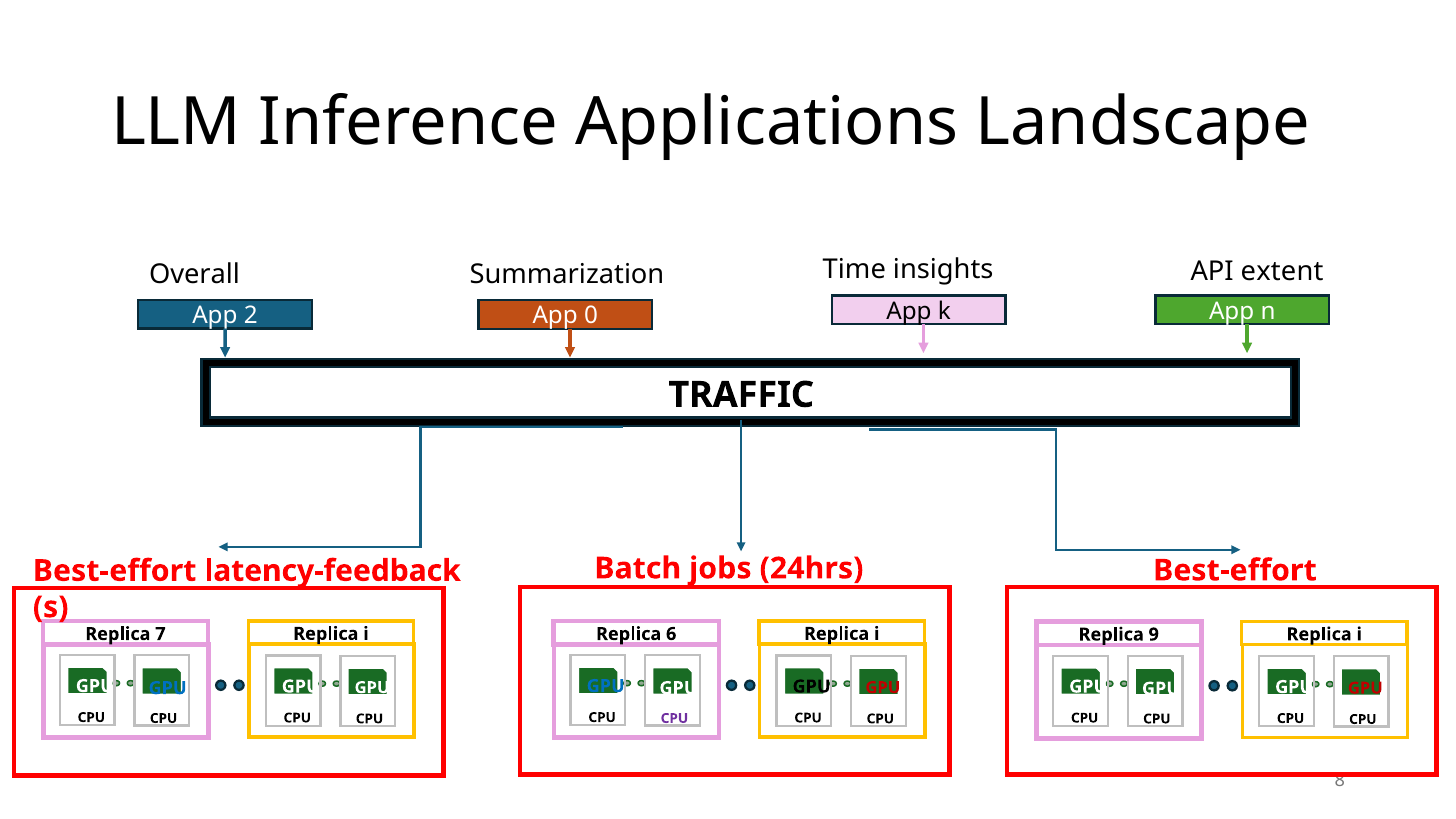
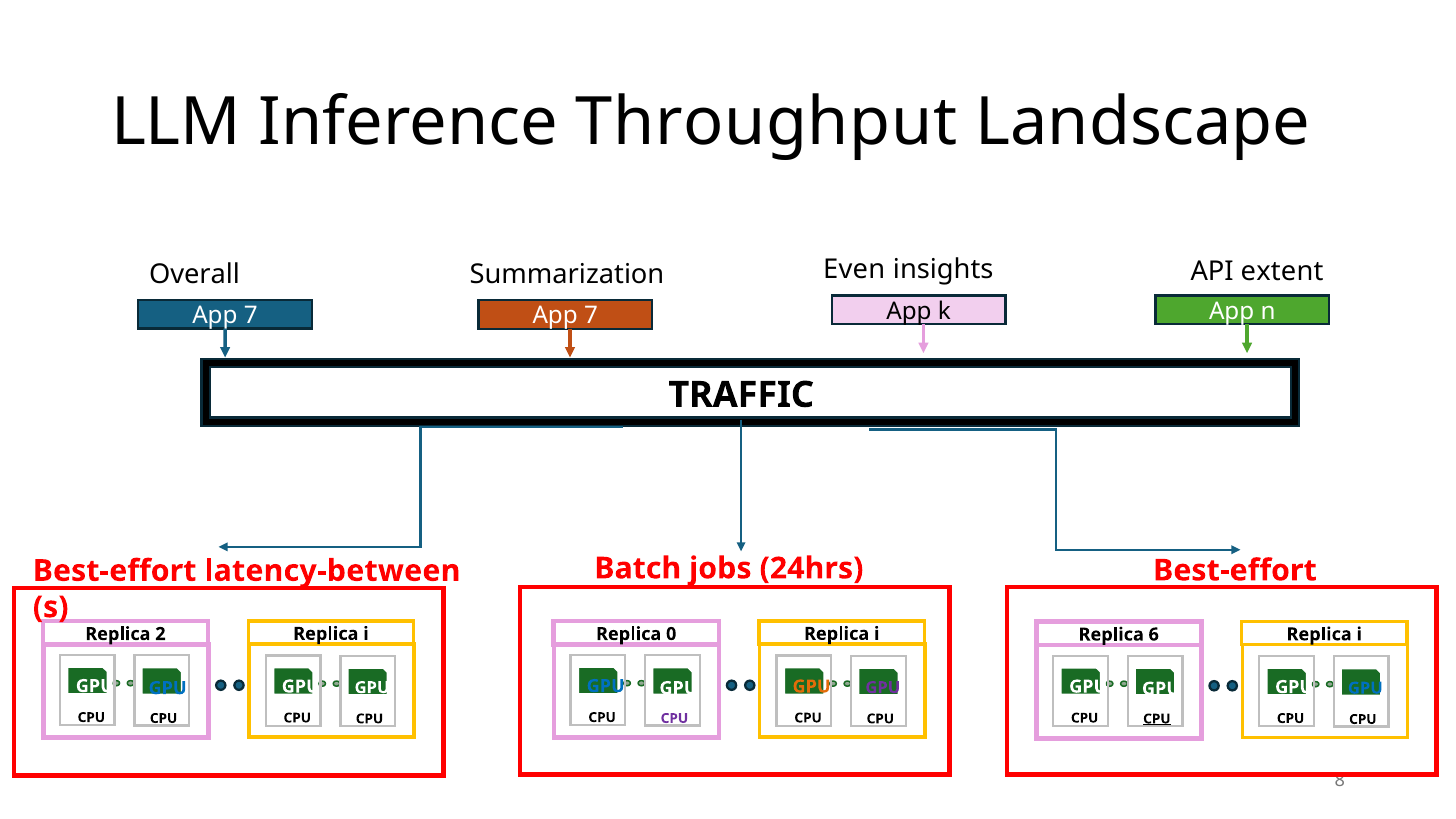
Applications: Applications -> Throughput
Time: Time -> Even
2 at (251, 316): 2 -> 7
0 at (591, 316): 0 -> 7
latency-feedback: latency-feedback -> latency-between
7: 7 -> 2
6: 6 -> 0
9: 9 -> 6
GPU at (812, 687) colour: black -> orange
GPU at (883, 688) colour: red -> purple
GPU at (1365, 688) colour: red -> blue
CPU at (1157, 719) underline: none -> present
